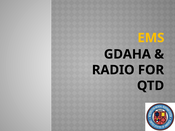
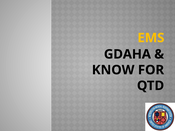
RADIO: RADIO -> KNOW
